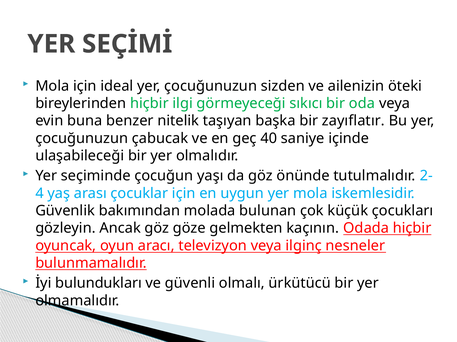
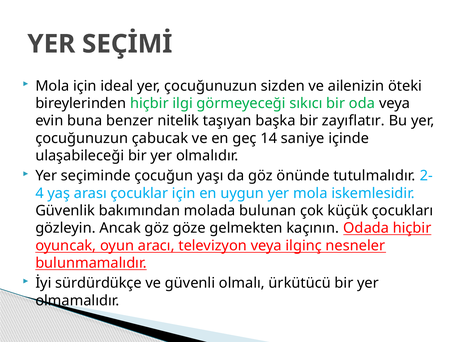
40: 40 -> 14
bulundukları: bulundukları -> sürdürdükçe
